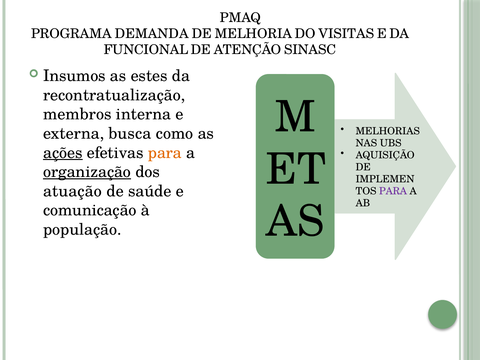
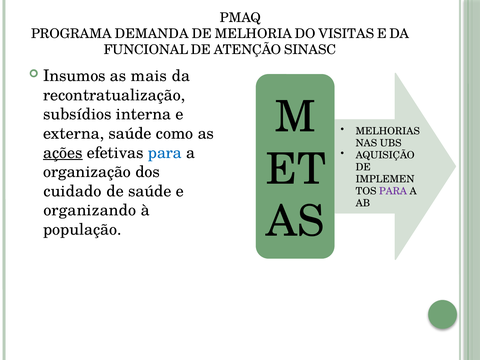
estes: estes -> mais
membros: membros -> subsídios
externa busca: busca -> saúde
para at (165, 153) colour: orange -> blue
organização underline: present -> none
atuação: atuação -> cuidado
comunicação: comunicação -> organizando
